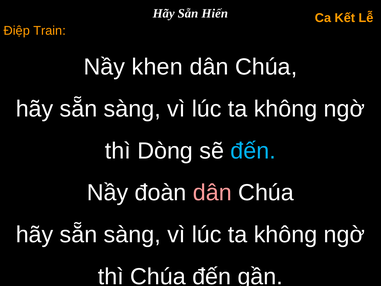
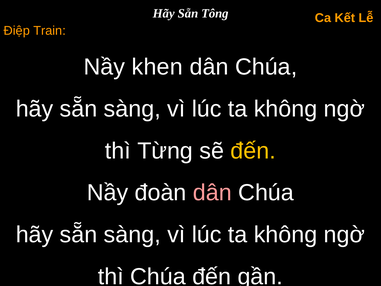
Hiến: Hiến -> Tông
Dòng: Dòng -> Từng
đến at (253, 151) colour: light blue -> yellow
